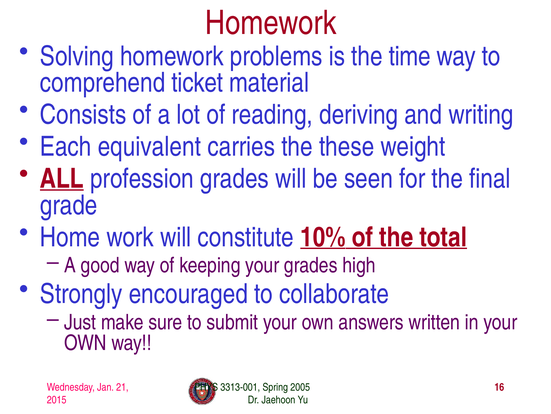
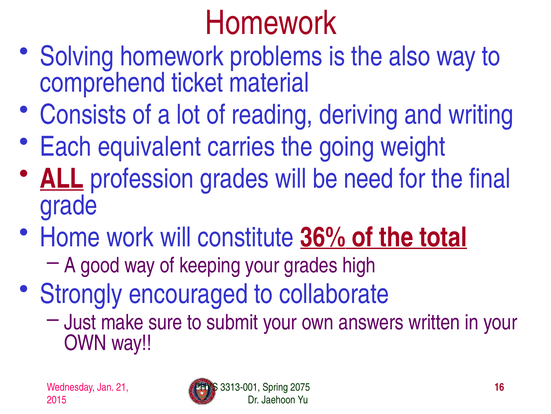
time: time -> also
these: these -> going
seen: seen -> need
10%: 10% -> 36%
2005: 2005 -> 2075
